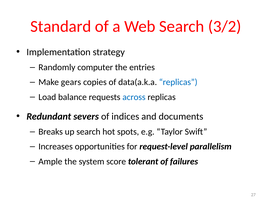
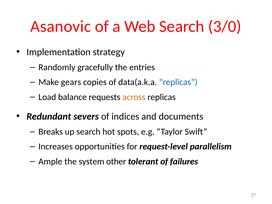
Standard: Standard -> Asanovic
3/2: 3/2 -> 3/0
computer: computer -> gracefully
across colour: blue -> orange
score: score -> other
